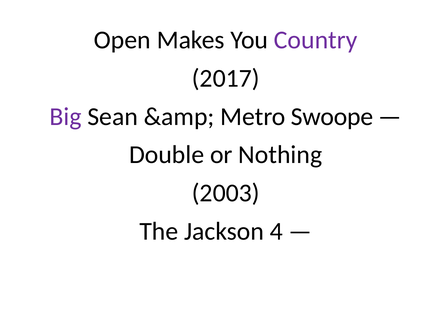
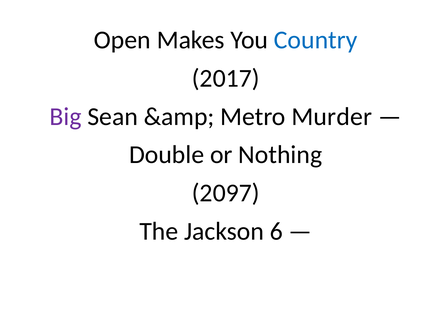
Country colour: purple -> blue
Swoope: Swoope -> Murder
2003: 2003 -> 2097
4: 4 -> 6
